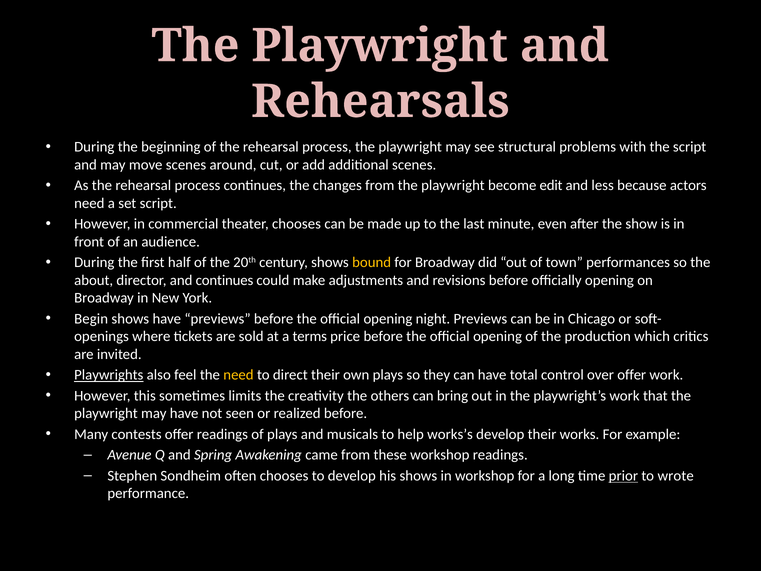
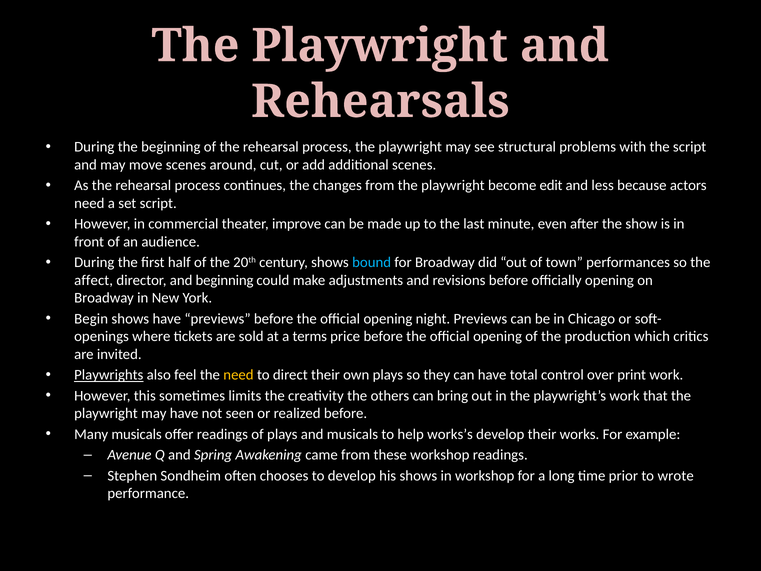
theater chooses: chooses -> improve
bound colour: yellow -> light blue
about: about -> affect
and continues: continues -> beginning
over offer: offer -> print
Many contests: contests -> musicals
prior underline: present -> none
